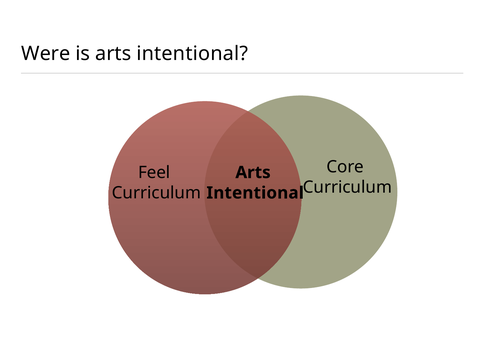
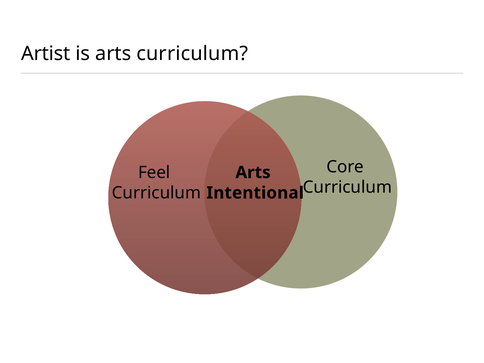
Were: Were -> Artist
is arts intentional: intentional -> curriculum
